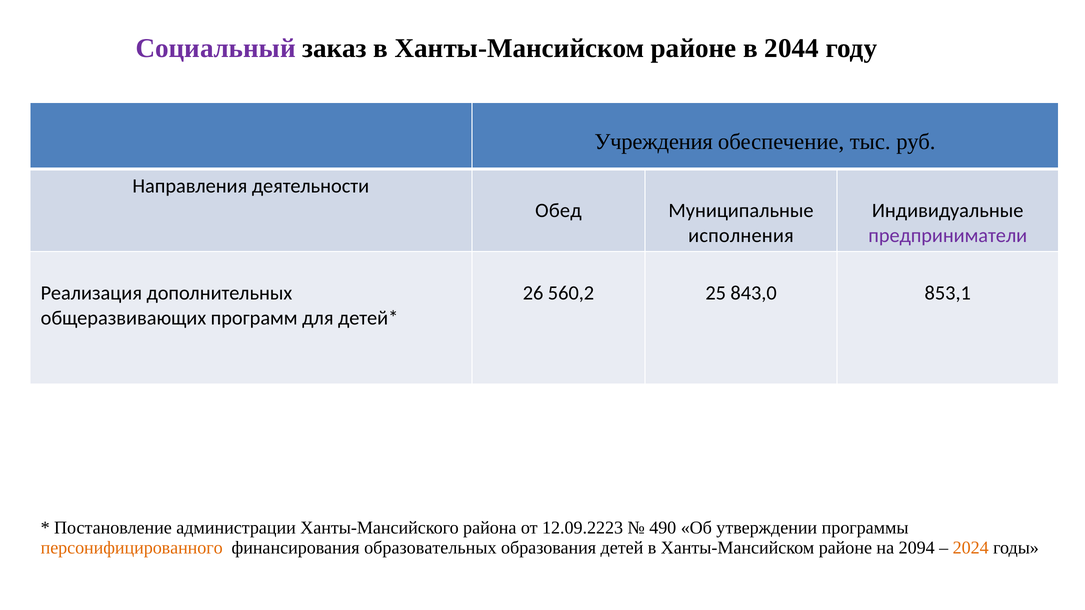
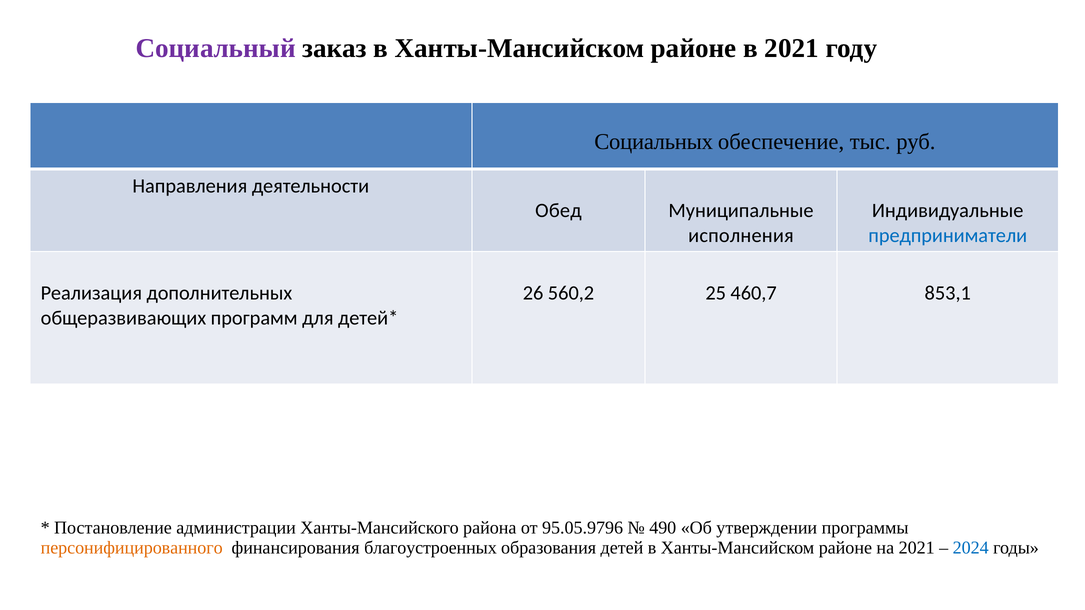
в 2044: 2044 -> 2021
Учреждения: Учреждения -> Социальных
предприниматели colour: purple -> blue
843,0: 843,0 -> 460,7
12.09.2223: 12.09.2223 -> 95.05.9796
образовательных: образовательных -> благоустроенных
на 2094: 2094 -> 2021
2024 colour: orange -> blue
